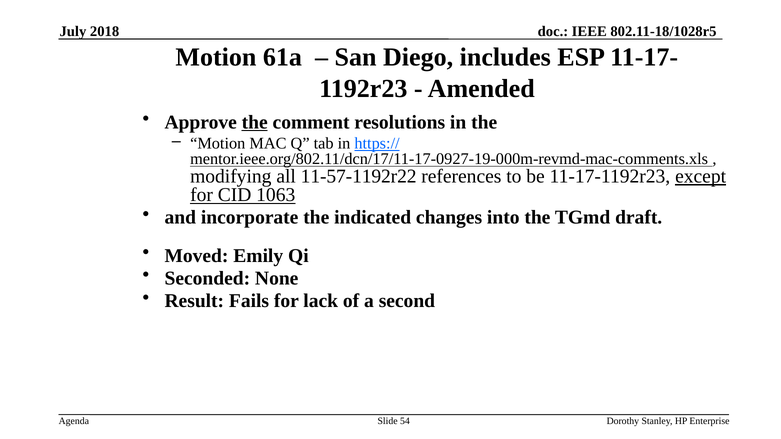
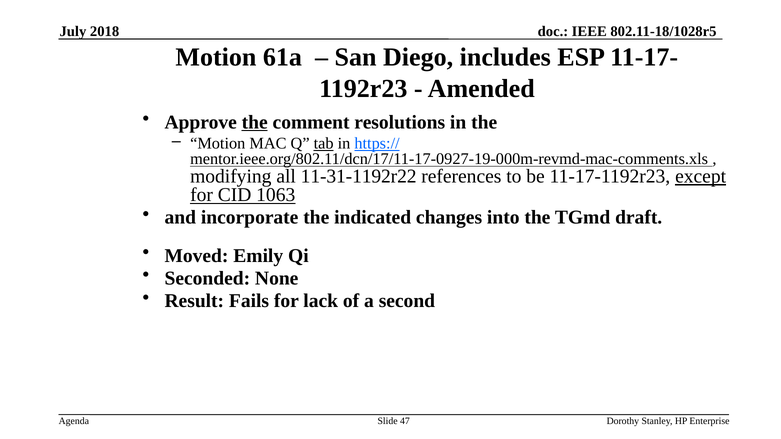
tab underline: none -> present
11-57-1192r22: 11-57-1192r22 -> 11-31-1192r22
54: 54 -> 47
